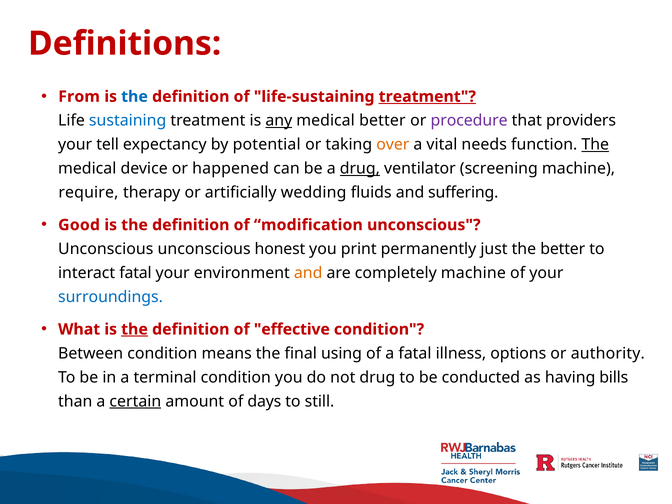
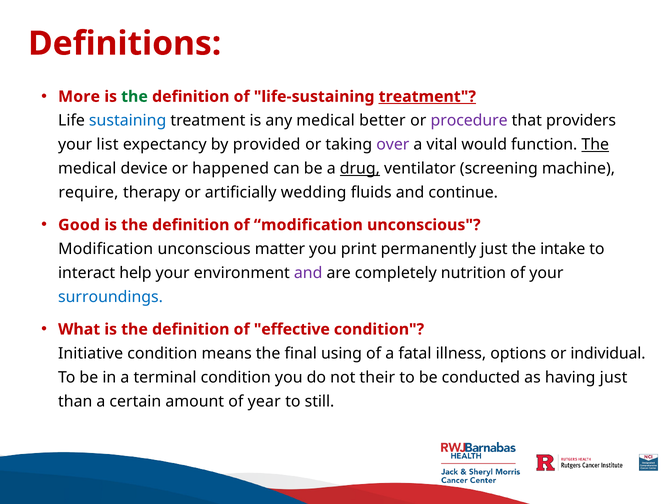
From: From -> More
the at (135, 97) colour: blue -> green
any underline: present -> none
tell: tell -> list
potential: potential -> provided
over colour: orange -> purple
needs: needs -> would
suffering: suffering -> continue
Unconscious at (106, 249): Unconscious -> Modification
honest: honest -> matter
the better: better -> intake
interact fatal: fatal -> help
and at (308, 273) colour: orange -> purple
completely machine: machine -> nutrition
the at (135, 329) underline: present -> none
Between: Between -> Initiative
authority: authority -> individual
not drug: drug -> their
having bills: bills -> just
certain underline: present -> none
days: days -> year
